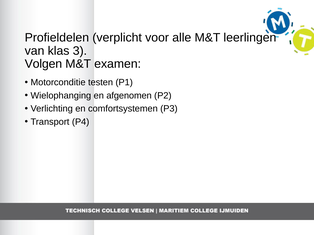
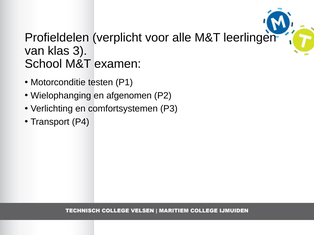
Volgen: Volgen -> School
